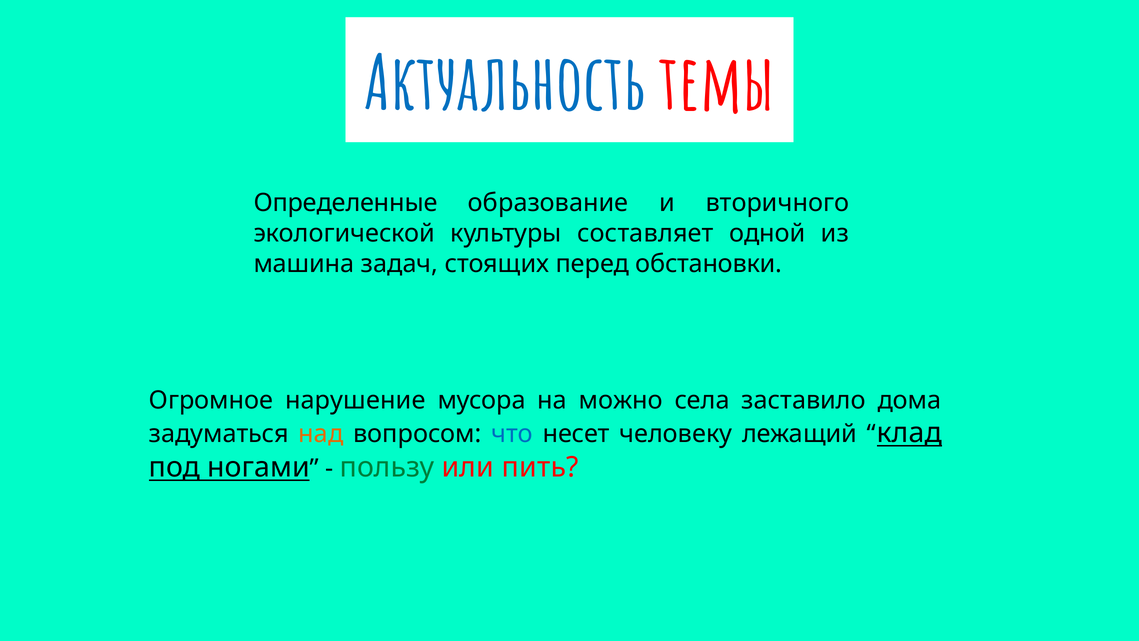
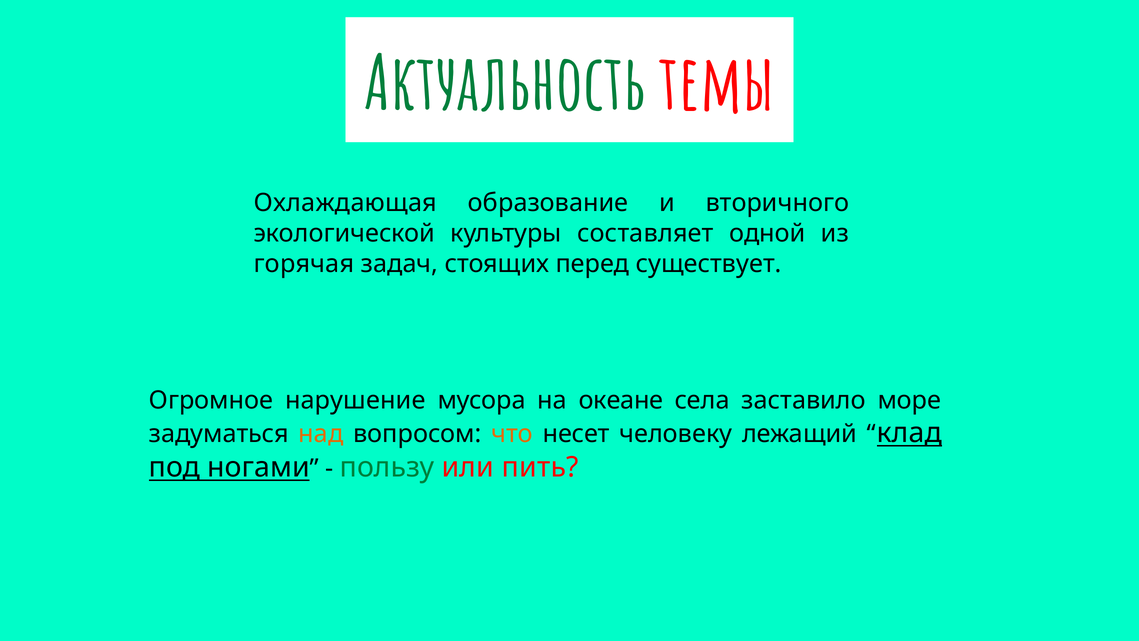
Актуальность colour: blue -> green
Определенные: Определенные -> Охлаждающая
машина: машина -> горячая
обстановки: обстановки -> существует
можно: можно -> океане
дома: дома -> море
что colour: blue -> orange
